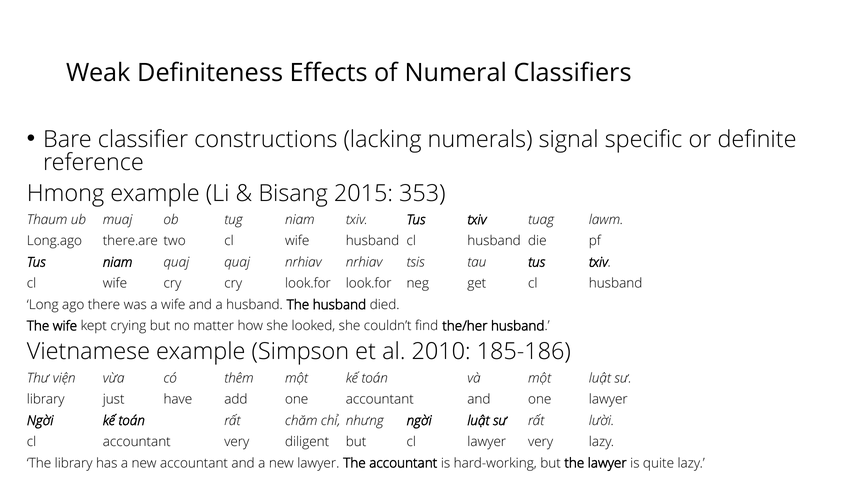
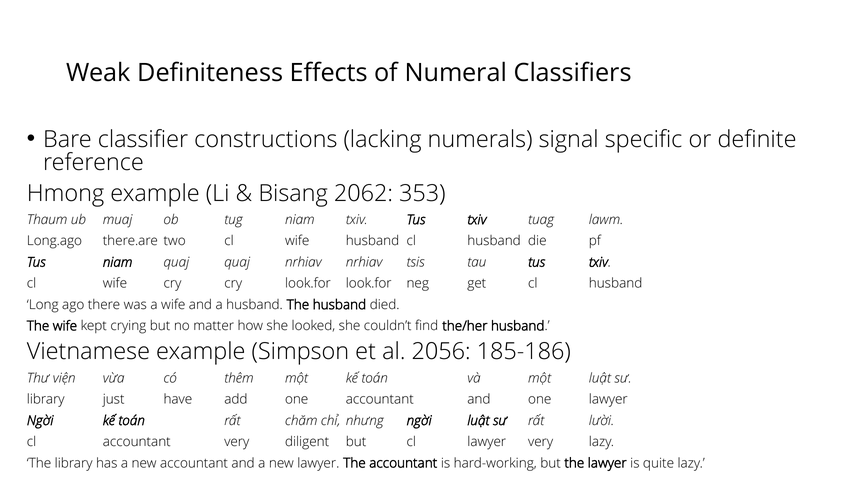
2015: 2015 -> 2062
2010: 2010 -> 2056
